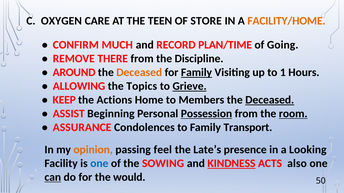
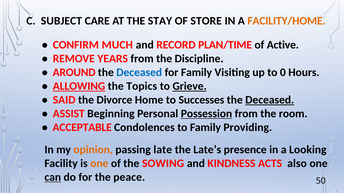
OXYGEN: OXYGEN -> SUBJECT
TEEN: TEEN -> STAY
Going: Going -> Active
THERE: THERE -> YEARS
Deceased at (139, 73) colour: orange -> blue
Family at (196, 73) underline: present -> none
to 1: 1 -> 0
ALLOWING underline: none -> present
KEEP: KEEP -> SAID
Actions: Actions -> Divorce
Members: Members -> Successes
room underline: present -> none
ASSURANCE: ASSURANCE -> ACCEPTABLE
Transport: Transport -> Providing
feel: feel -> late
one at (99, 164) colour: blue -> orange
KINDNESS underline: present -> none
would: would -> peace
